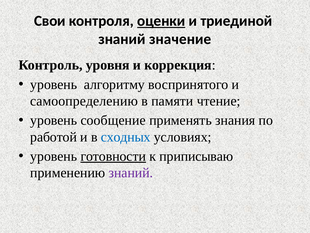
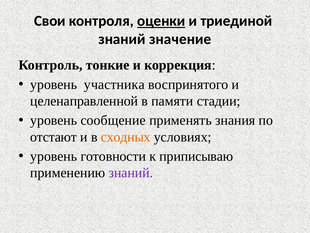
уровня: уровня -> тонкие
алгоритму: алгоритму -> участника
самоопределению: самоопределению -> целенаправленной
чтение: чтение -> стадии
работой: работой -> отстают
сходных colour: blue -> orange
готовности underline: present -> none
